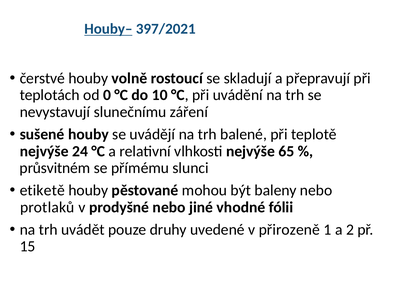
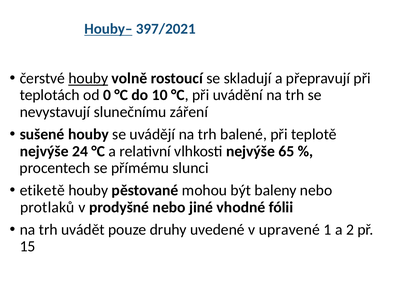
houby at (88, 78) underline: none -> present
průsvitném: průsvitném -> procentech
přirozeně: přirozeně -> upravené
